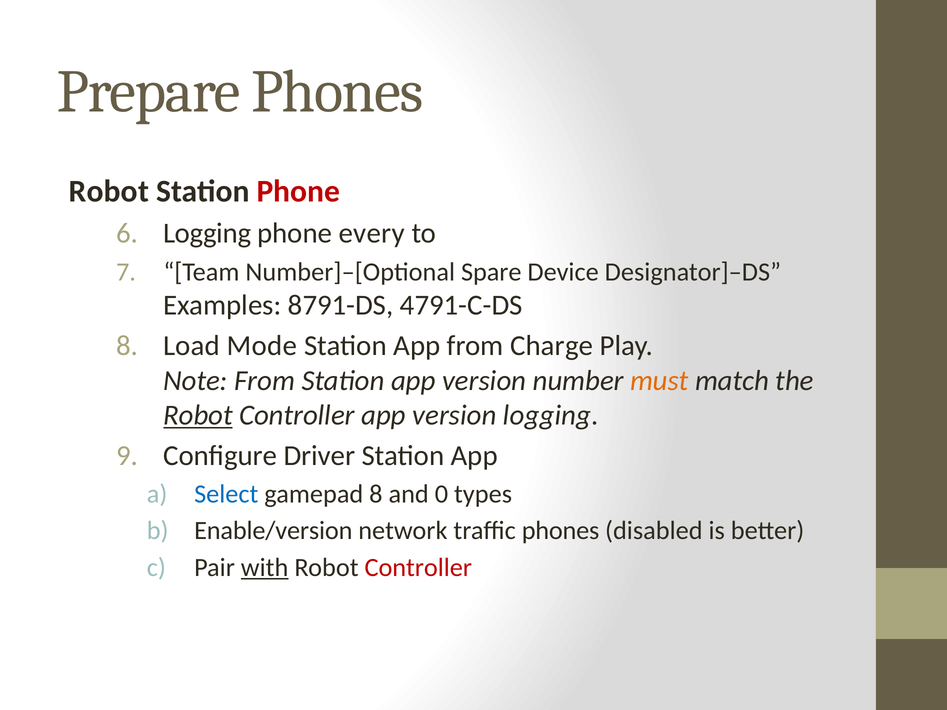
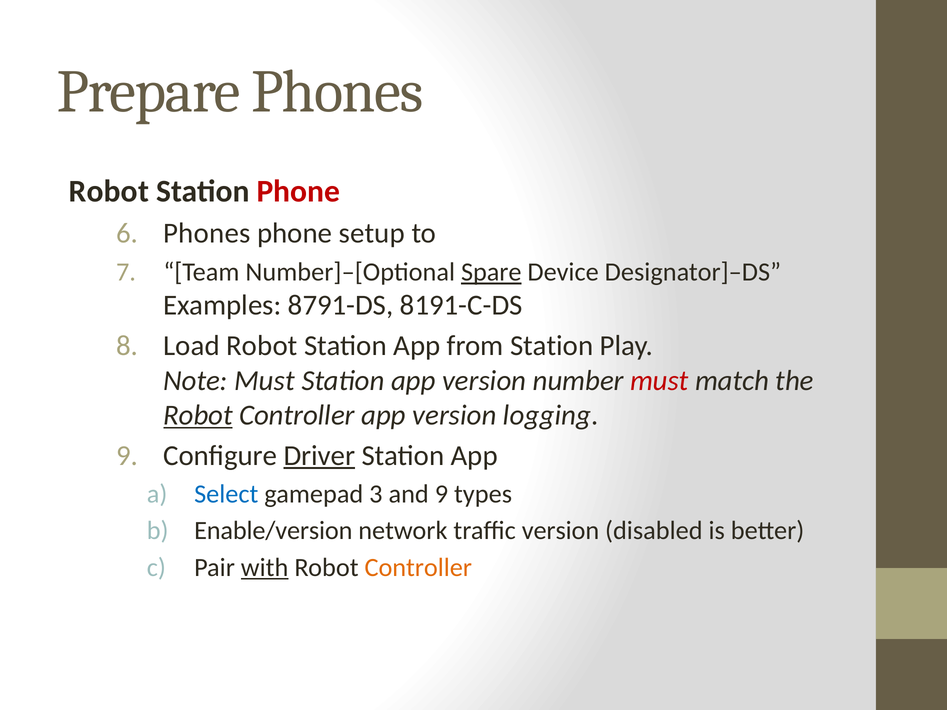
Logging at (207, 233): Logging -> Phones
every: every -> setup
Spare underline: none -> present
4791-C-DS: 4791-C-DS -> 8191-C-DS
Load Mode: Mode -> Robot
from Charge: Charge -> Station
Note From: From -> Must
must at (659, 381) colour: orange -> red
Driver underline: none -> present
gamepad 8: 8 -> 3
and 0: 0 -> 9
traffic phones: phones -> version
Controller at (418, 568) colour: red -> orange
